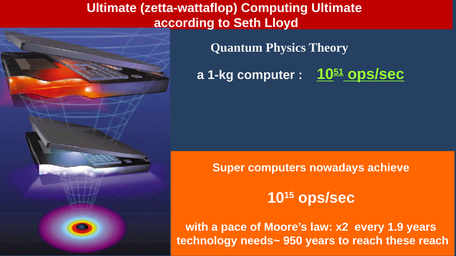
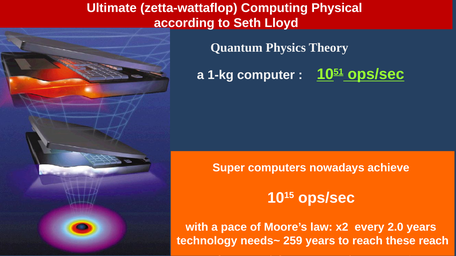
Computing Ultimate: Ultimate -> Physical
1.9: 1.9 -> 2.0
950: 950 -> 259
